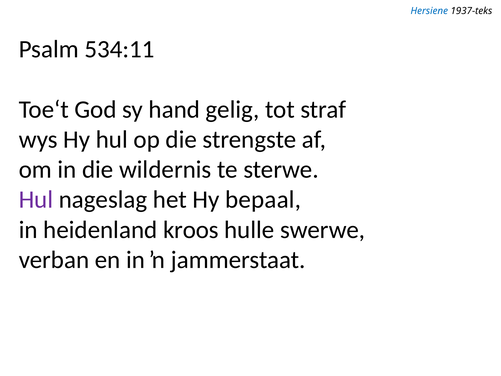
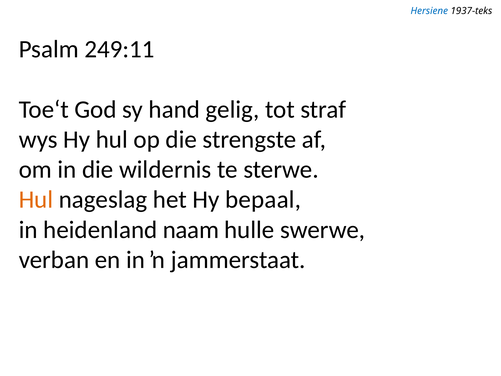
534:11: 534:11 -> 249:11
Hul at (36, 200) colour: purple -> orange
kroos: kroos -> naam
